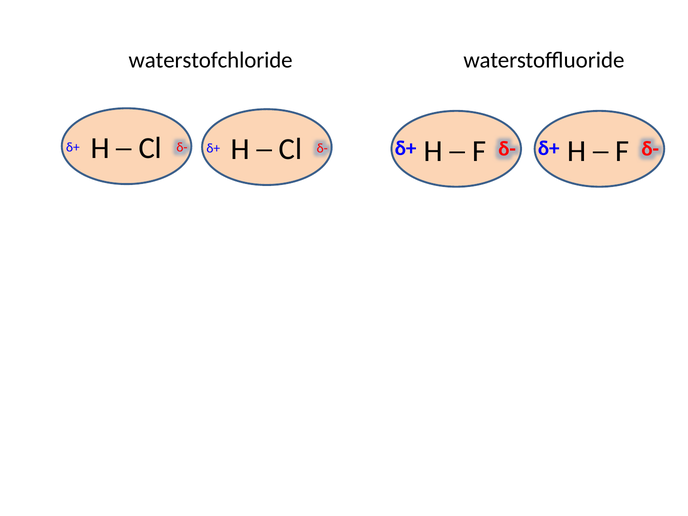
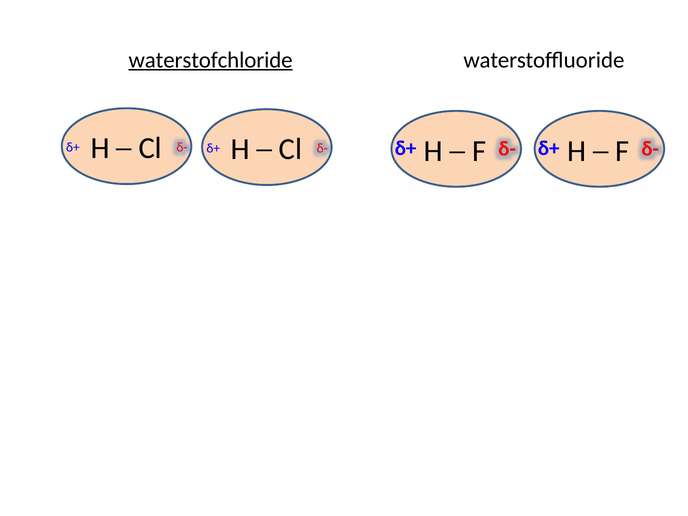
waterstofchloride underline: none -> present
